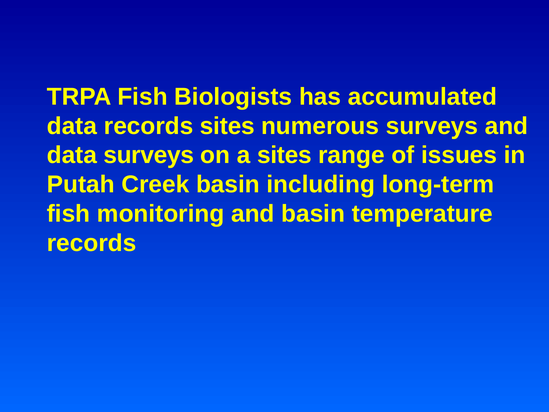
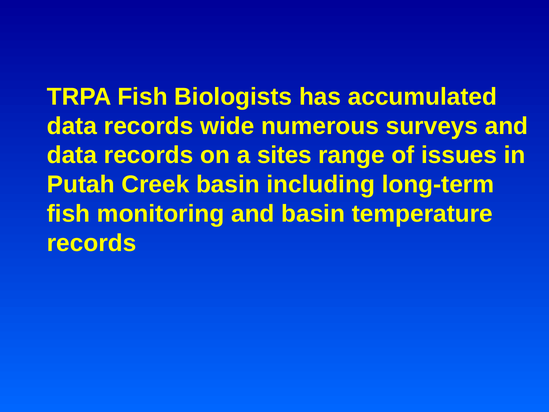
records sites: sites -> wide
surveys at (149, 155): surveys -> records
